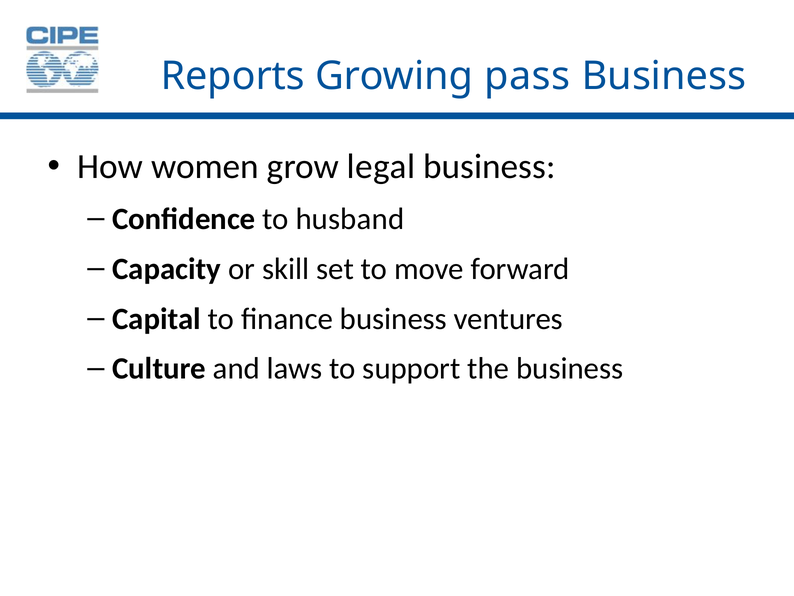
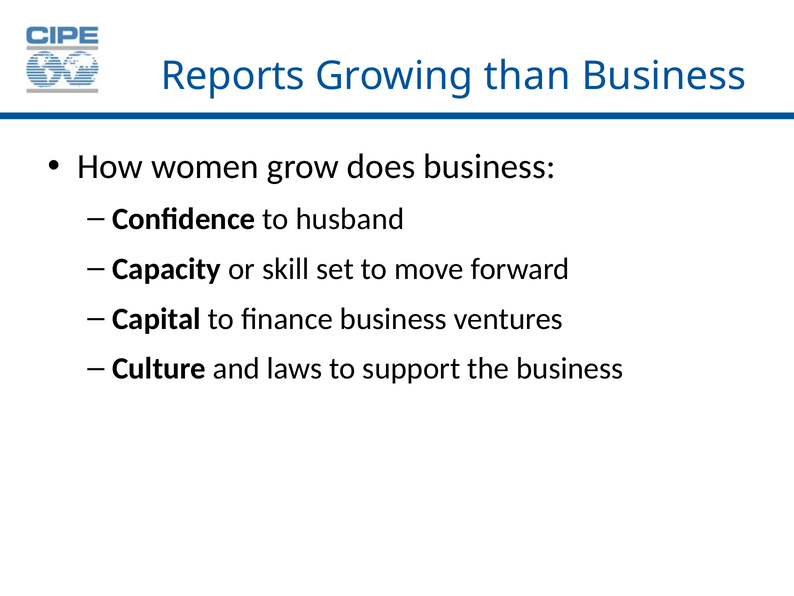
pass: pass -> than
legal: legal -> does
